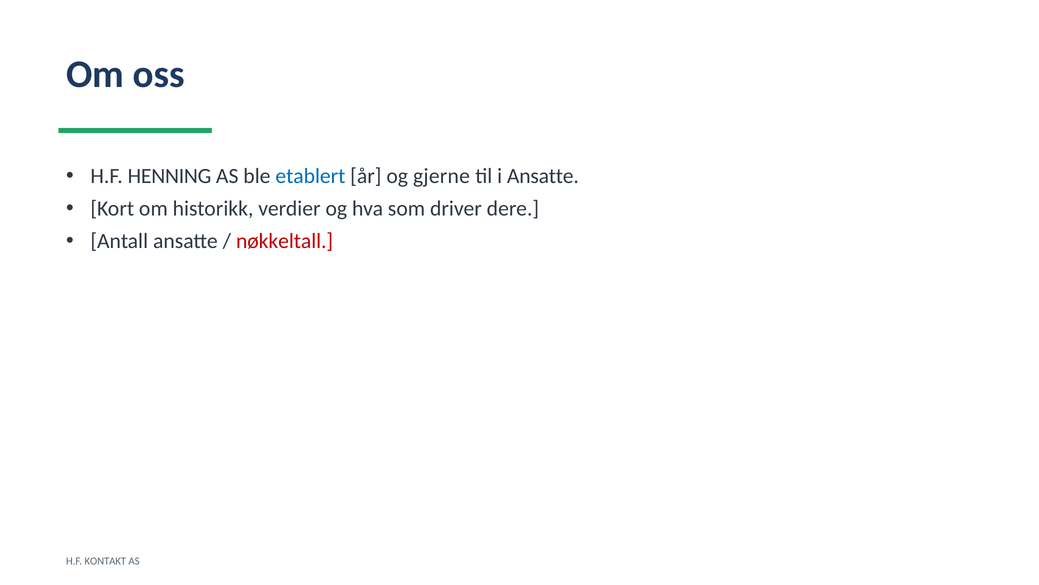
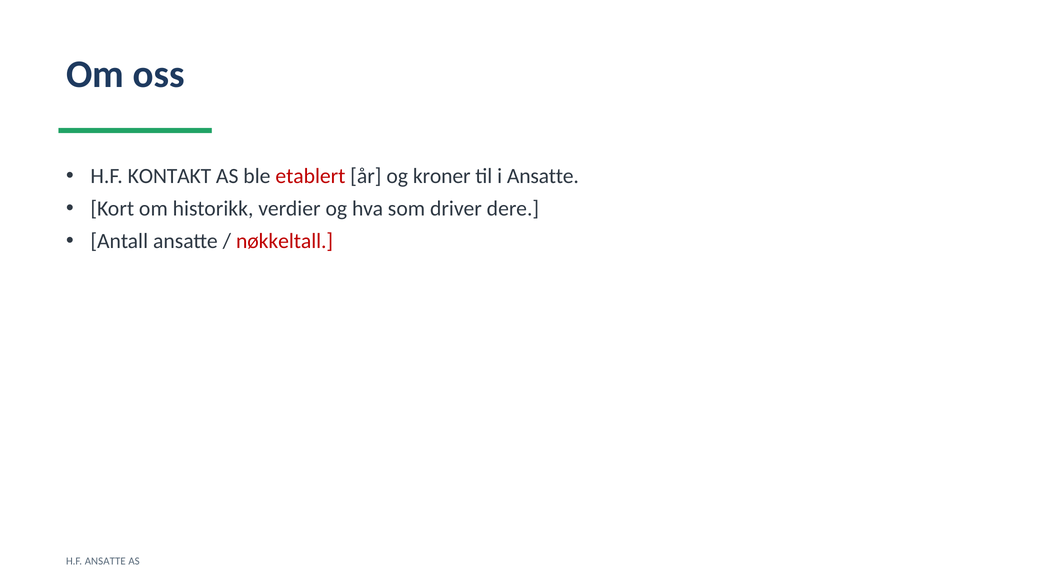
HENNING: HENNING -> KONTAKT
etablert colour: blue -> red
gjerne: gjerne -> kroner
H.F KONTAKT: KONTAKT -> ANSATTE
